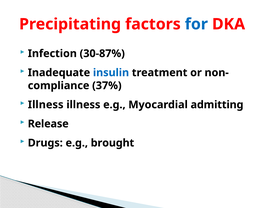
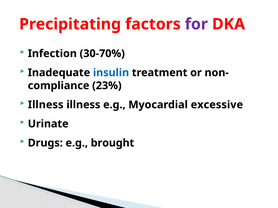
for colour: blue -> purple
30-87%: 30-87% -> 30-70%
37%: 37% -> 23%
admitting: admitting -> excessive
Release: Release -> Urinate
